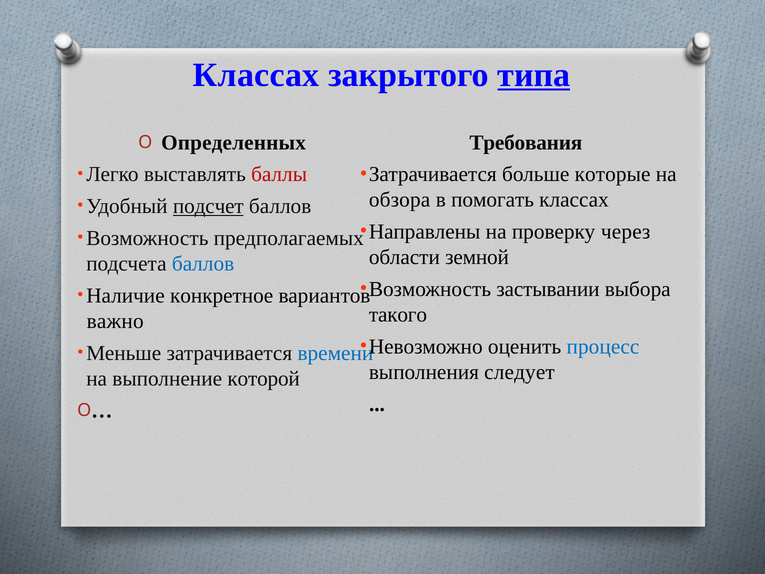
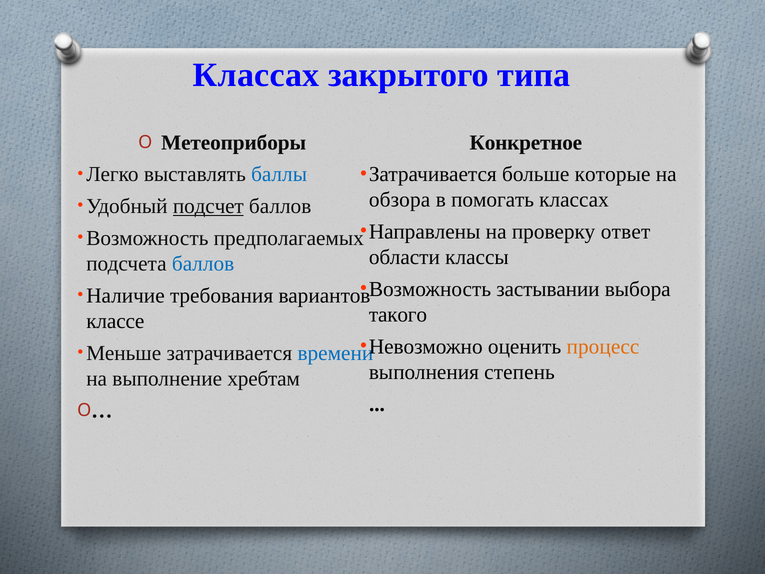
типа underline: present -> none
Требования: Требования -> Конкретное
Определенных: Определенных -> Метеоприборы
баллы colour: red -> blue
через: через -> ответ
земной: земной -> классы
конкретное: конкретное -> требования
важно: важно -> классе
процесс colour: blue -> orange
следует: следует -> степень
которой: которой -> хребтам
